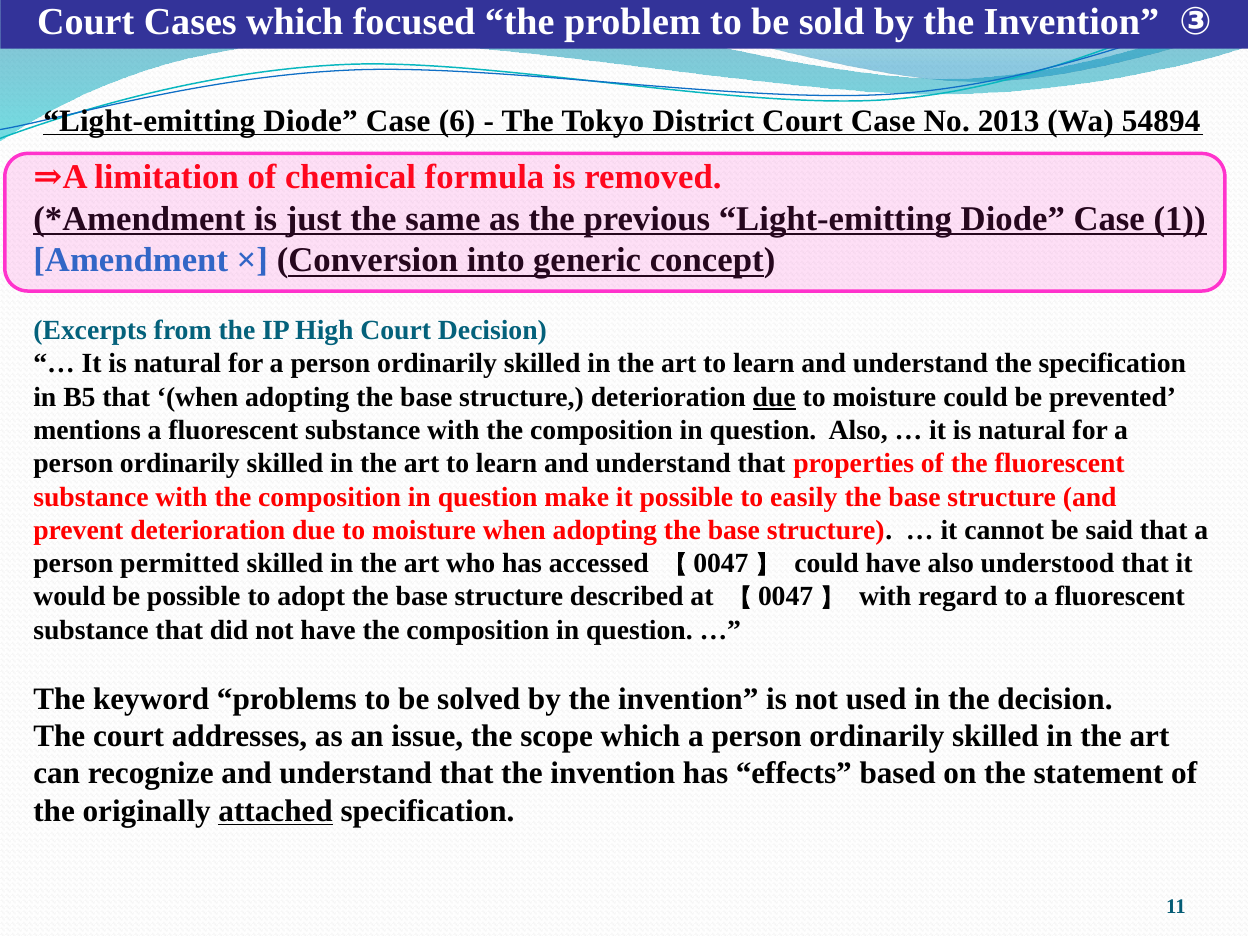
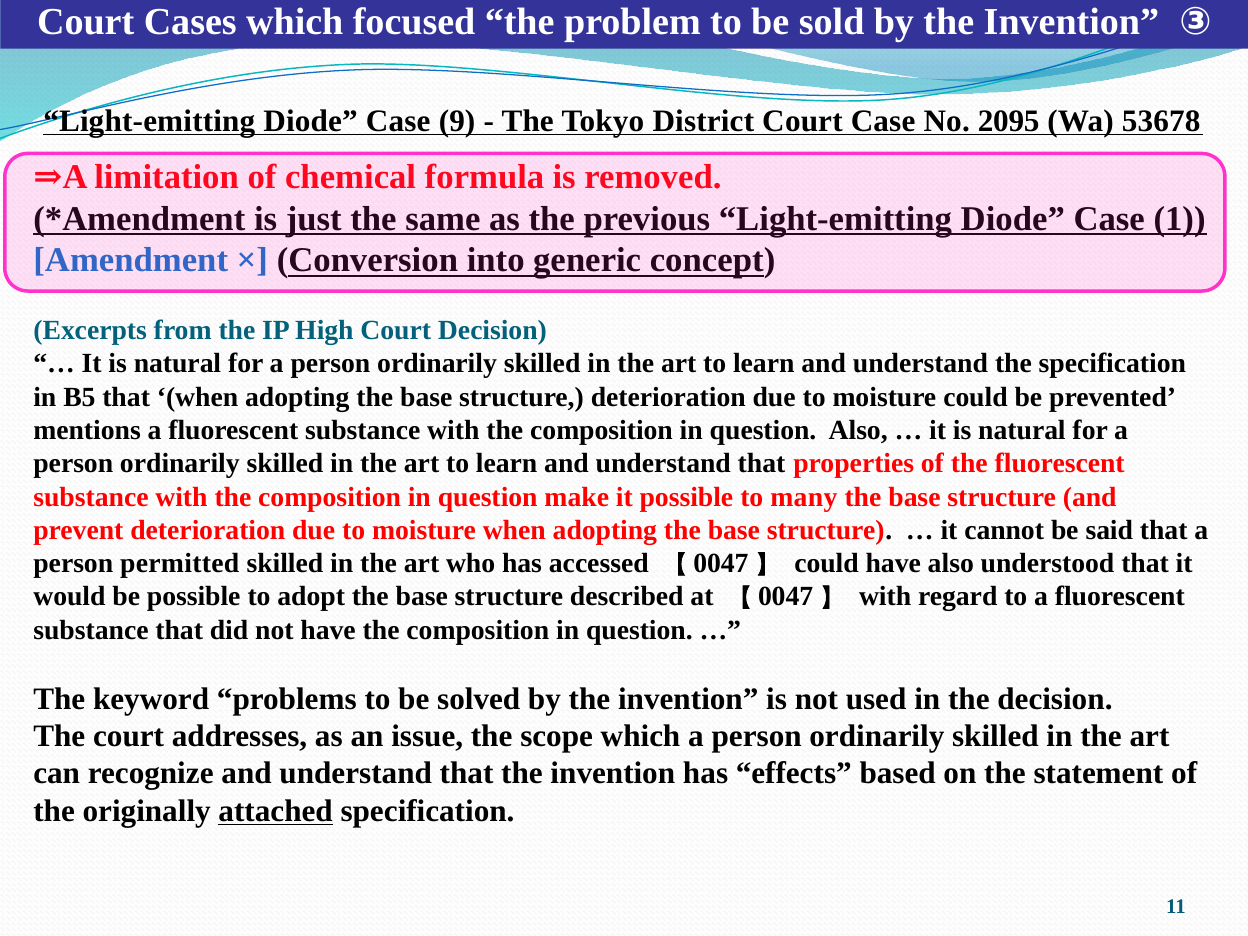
6: 6 -> 9
2013: 2013 -> 2095
54894: 54894 -> 53678
due at (774, 397) underline: present -> none
easily: easily -> many
